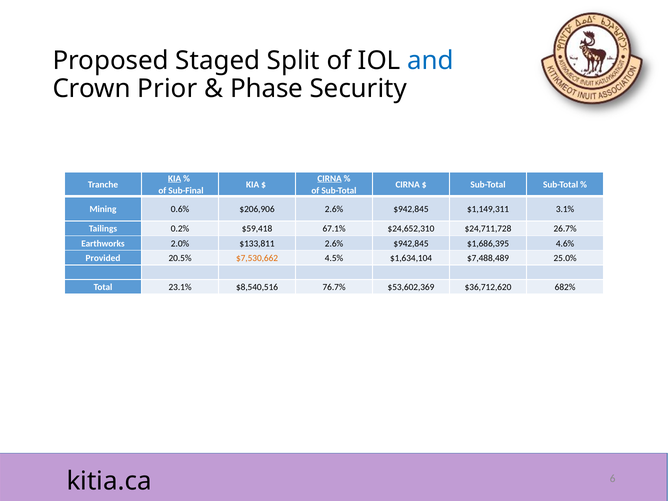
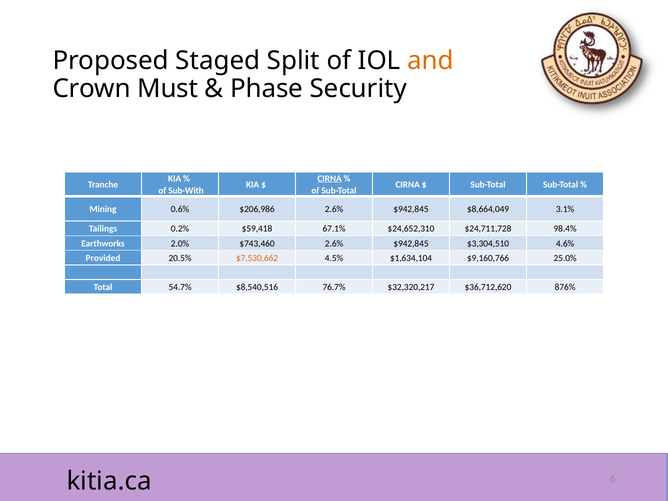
and colour: blue -> orange
Prior: Prior -> Must
KIA at (175, 178) underline: present -> none
Sub-Final: Sub-Final -> Sub-With
$206,906: $206,906 -> $206,986
$1,149,311: $1,149,311 -> $8,664,049
26.7%: 26.7% -> 98.4%
$133,811: $133,811 -> $743,460
$1,686,395: $1,686,395 -> $3,304,510
$7,488,489: $7,488,489 -> $9,160,766
23.1%: 23.1% -> 54.7%
$53,602,369: $53,602,369 -> $32,320,217
682%: 682% -> 876%
